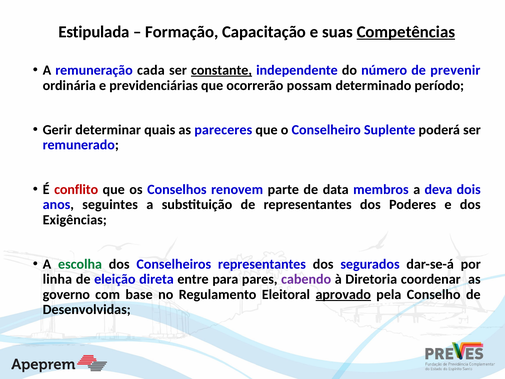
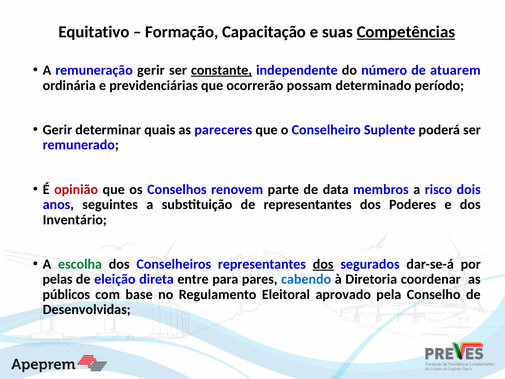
Estipulada: Estipulada -> Equitativo
remuneração cada: cada -> gerir
prevenir: prevenir -> atuarem
conflito: conflito -> opinião
deva: deva -> risco
Exigências: Exigências -> Inventário
dos at (323, 264) underline: none -> present
linha: linha -> pelas
cabendo colour: purple -> blue
governo: governo -> públicos
aprovado underline: present -> none
